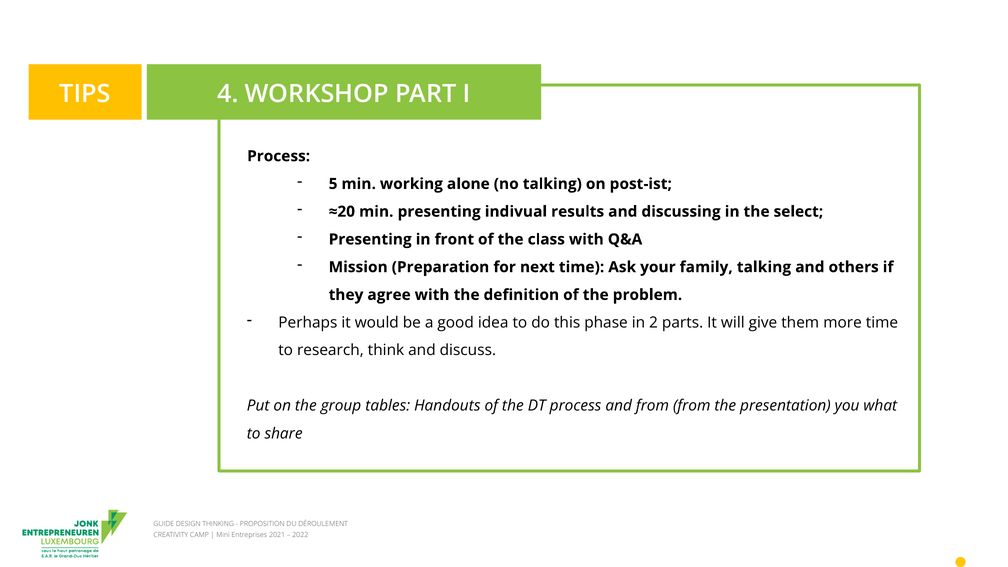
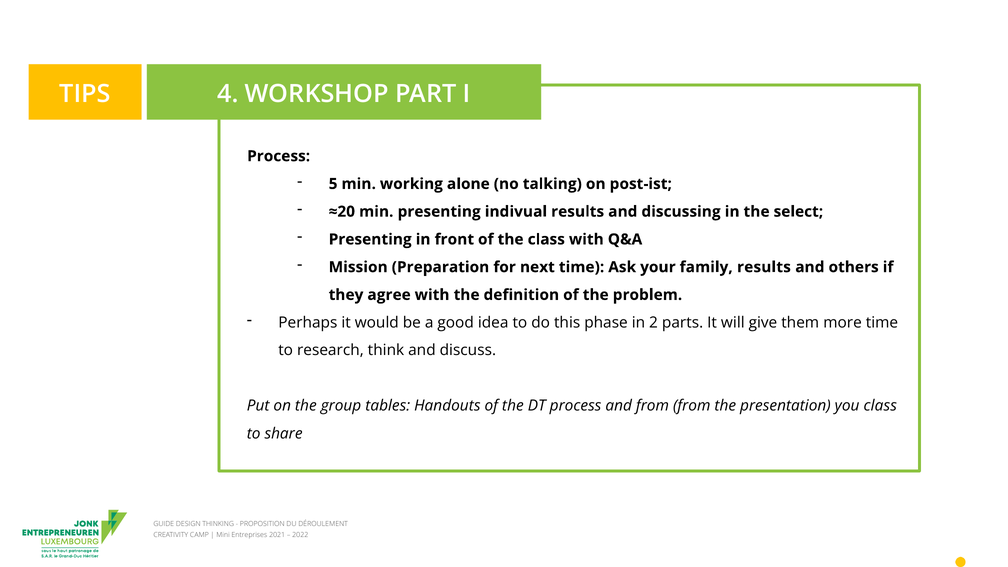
family talking: talking -> results
you what: what -> class
